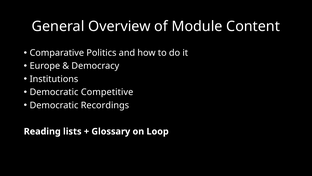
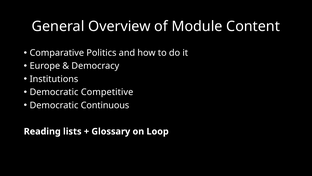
Recordings: Recordings -> Continuous
